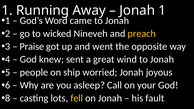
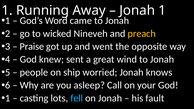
joyous: joyous -> knows
8 at (8, 98): 8 -> 1
fell colour: yellow -> light blue
